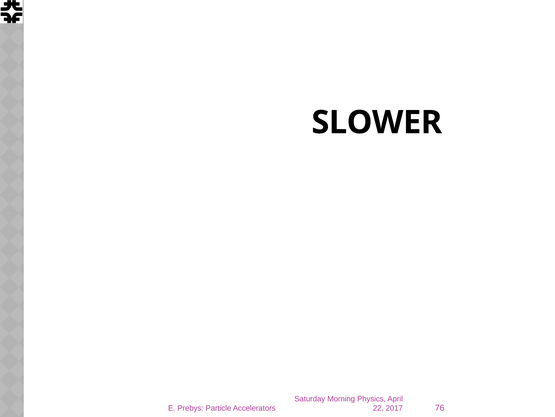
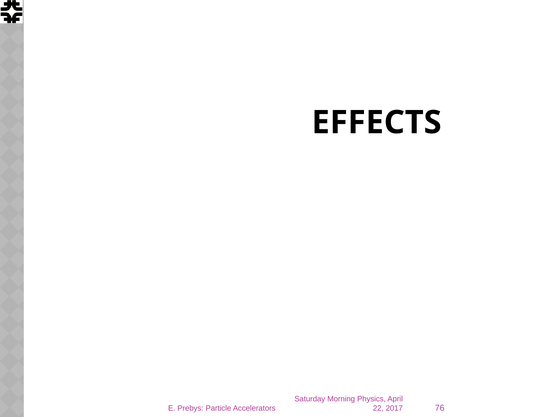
SLOWER: SLOWER -> EFFECTS
